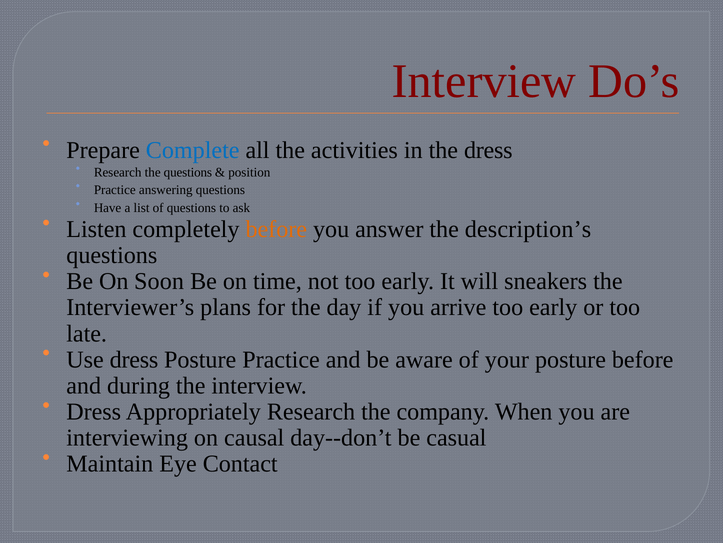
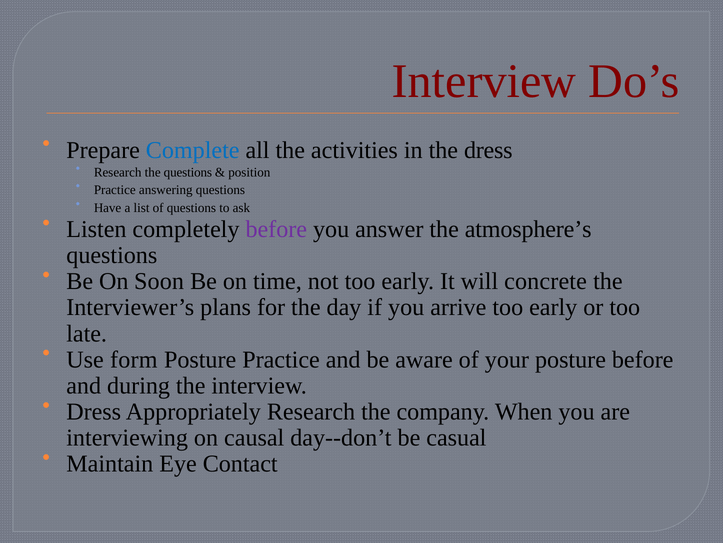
before at (276, 229) colour: orange -> purple
description’s: description’s -> atmosphere’s
sneakers: sneakers -> concrete
Use dress: dress -> form
